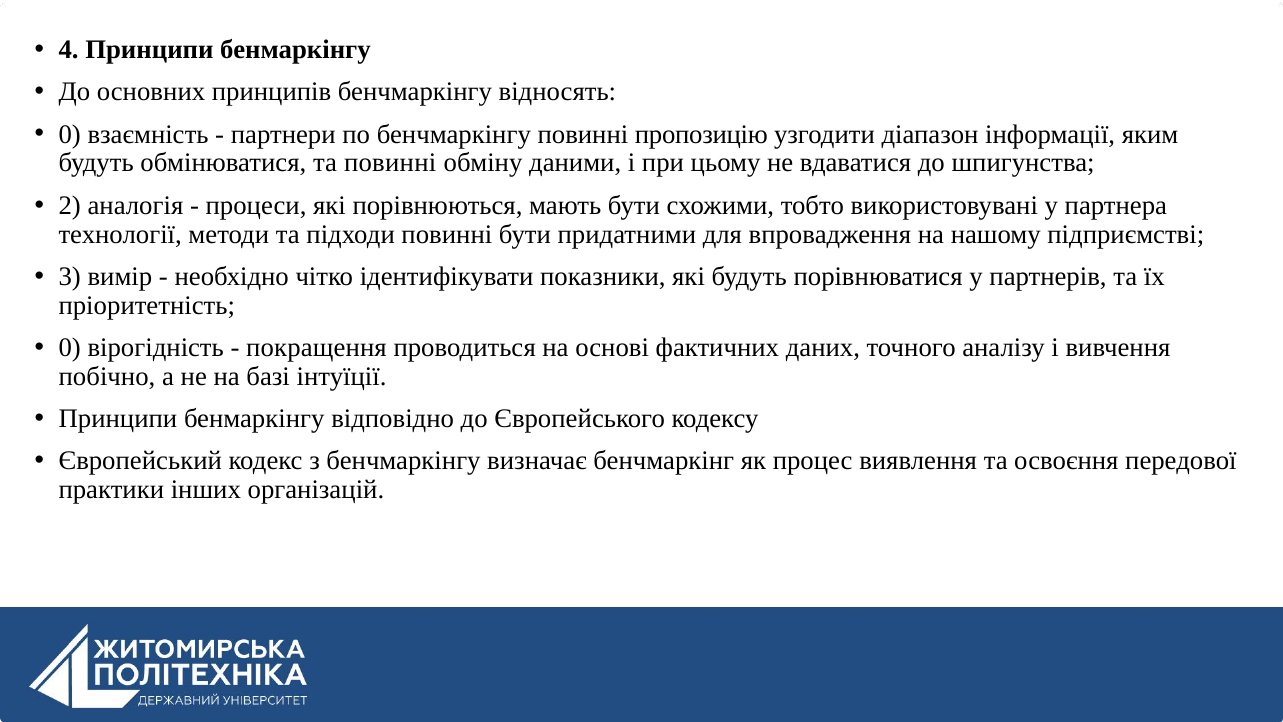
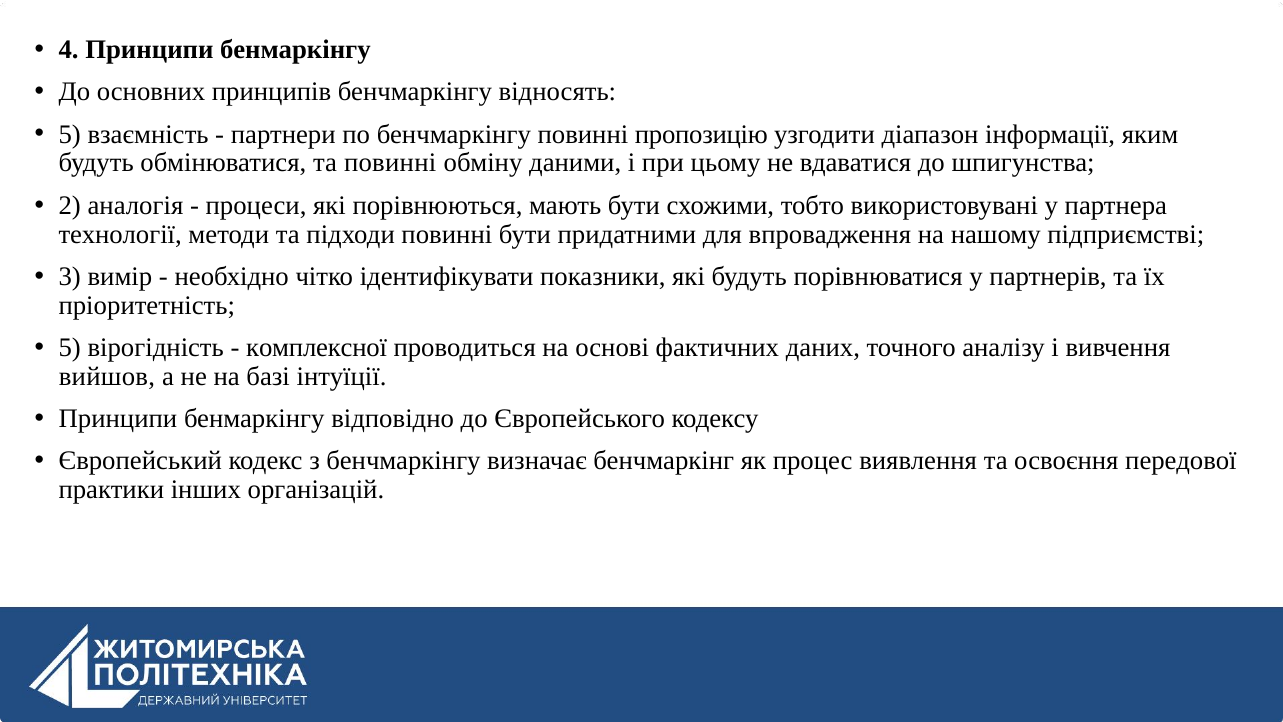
0 at (70, 134): 0 -> 5
0 at (70, 348): 0 -> 5
покращення: покращення -> комплексної
побічно: побічно -> вийшов
